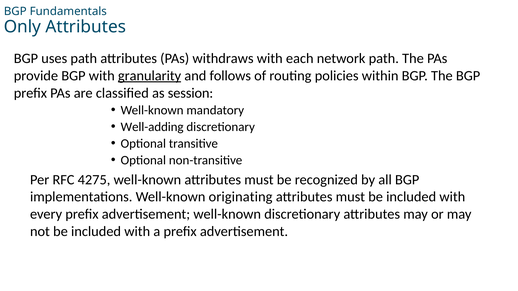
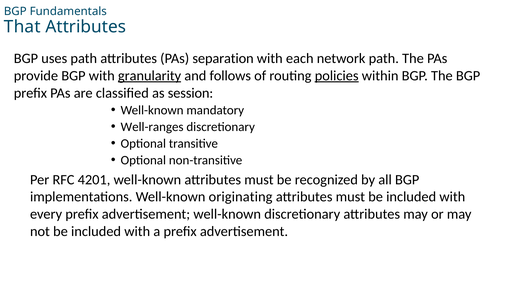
Only: Only -> That
withdraws: withdraws -> separation
policies underline: none -> present
Well-adding: Well-adding -> Well-ranges
4275: 4275 -> 4201
